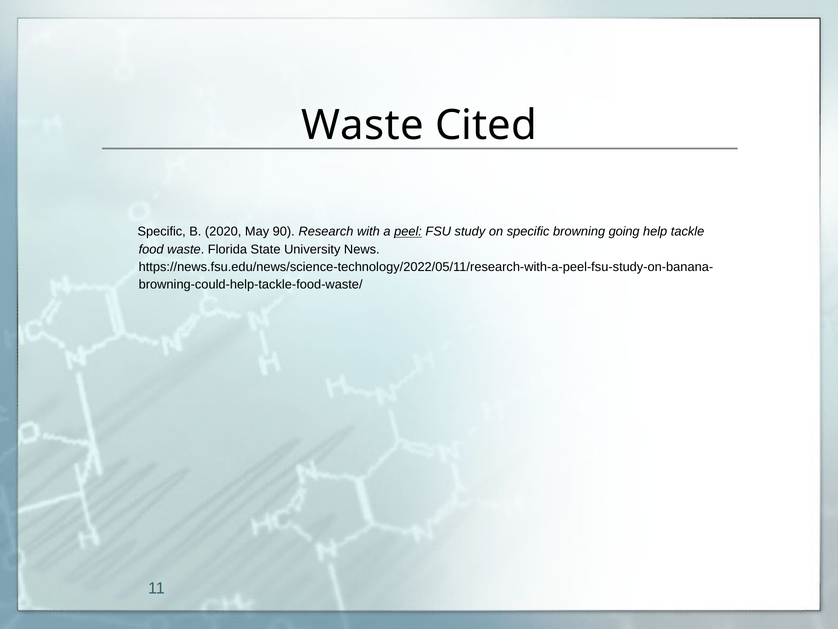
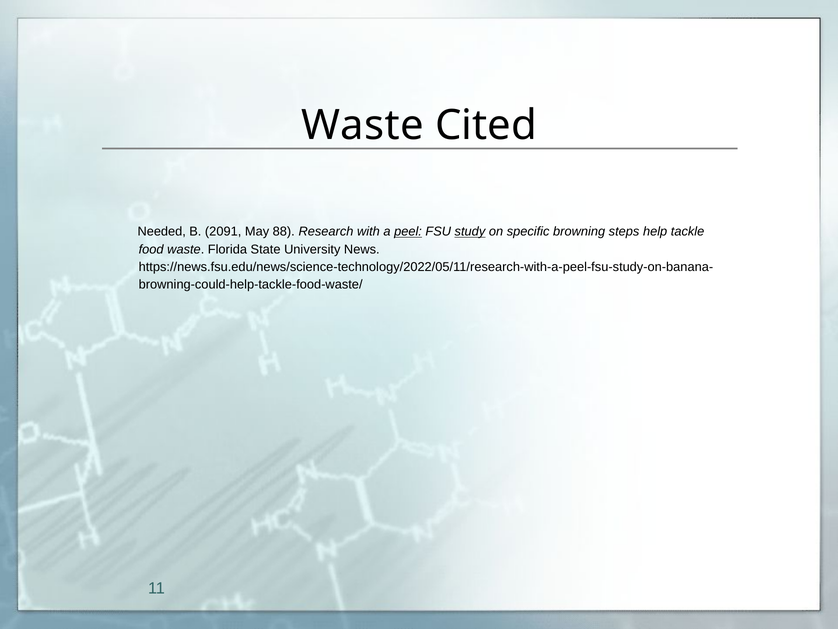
Specific at (162, 232): Specific -> Needed
2020: 2020 -> 2091
90: 90 -> 88
study underline: none -> present
going: going -> steps
